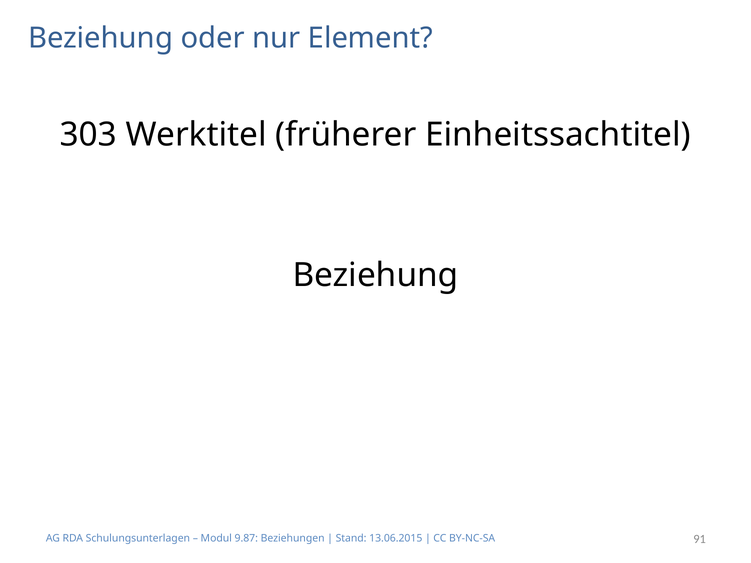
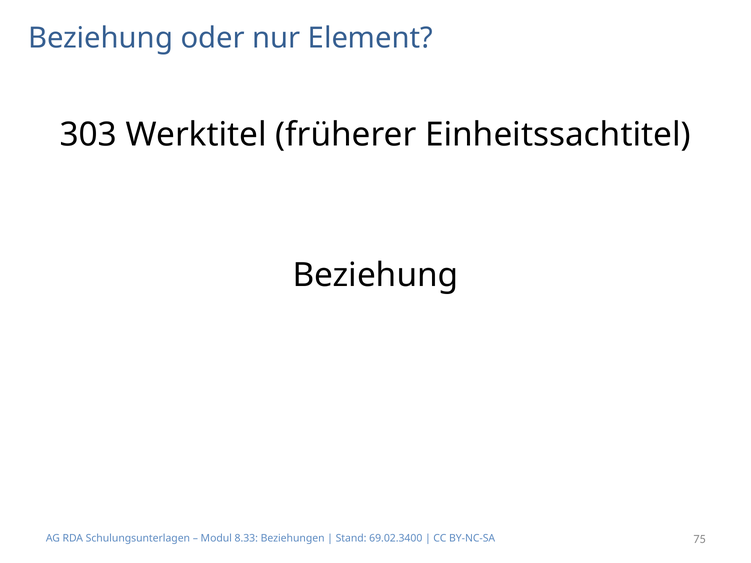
9.87: 9.87 -> 8.33
13.06.2015: 13.06.2015 -> 69.02.3400
91: 91 -> 75
